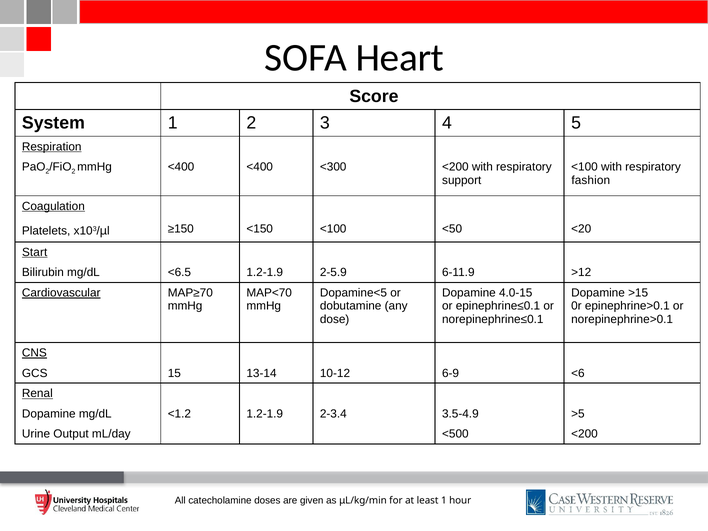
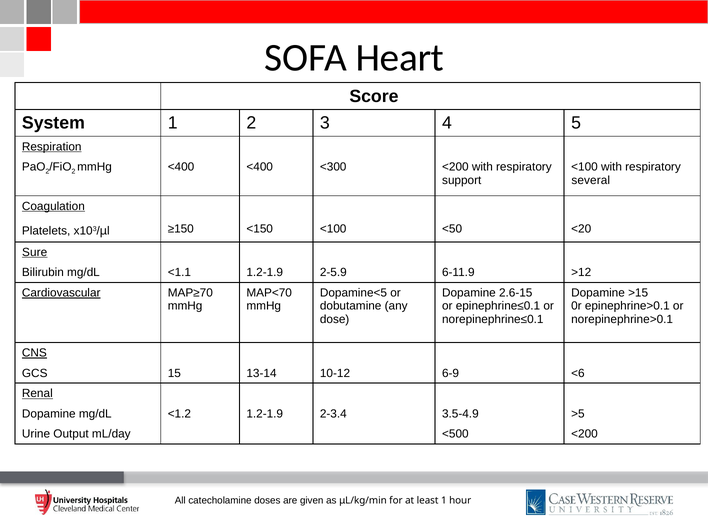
fashion: fashion -> several
Start: Start -> Sure
<6.5: <6.5 -> <1.1
4.0-15: 4.0-15 -> 2.6-15
